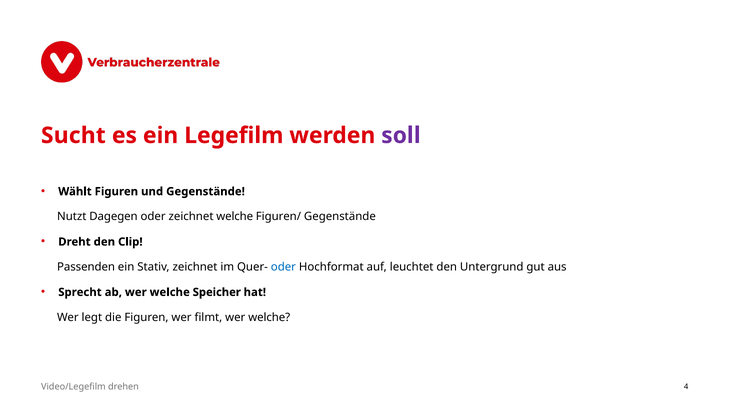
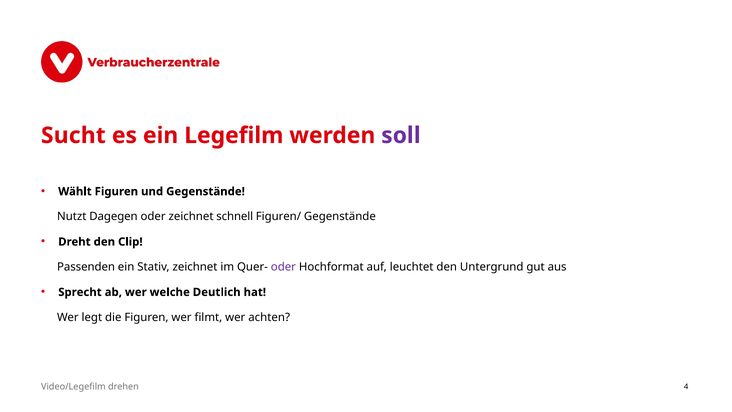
zeichnet welche: welche -> schnell
oder at (283, 267) colour: blue -> purple
Speicher: Speicher -> Deutlich
filmt wer welche: welche -> achten
